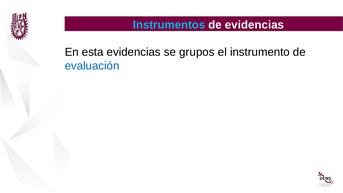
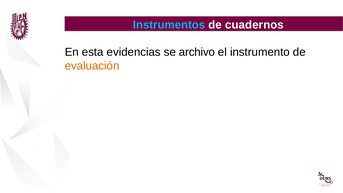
de evidencias: evidencias -> cuadernos
grupos: grupos -> archivo
evaluación colour: blue -> orange
